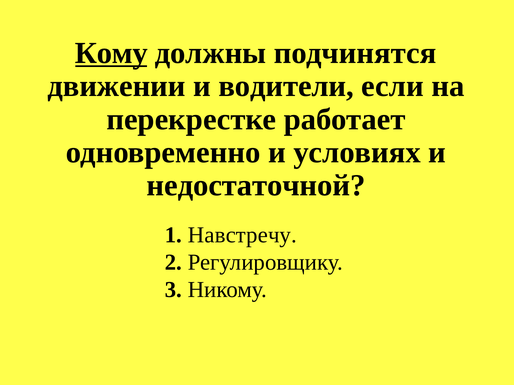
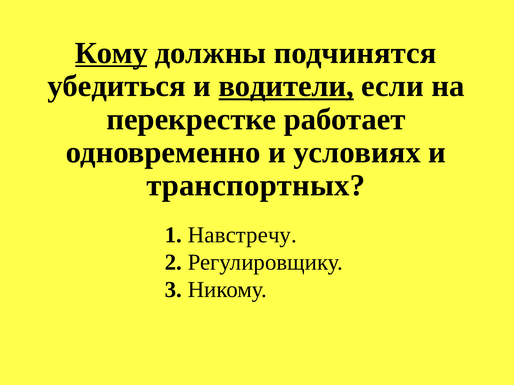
движении: движении -> убедиться
водители underline: none -> present
недостаточной: недостаточной -> транспортных
